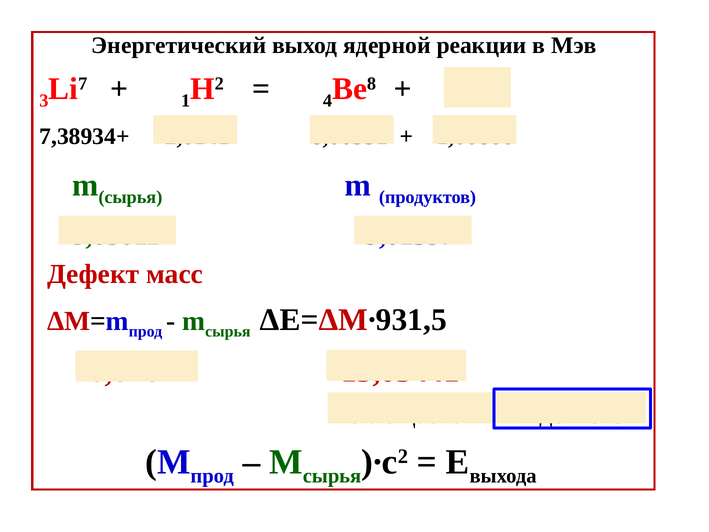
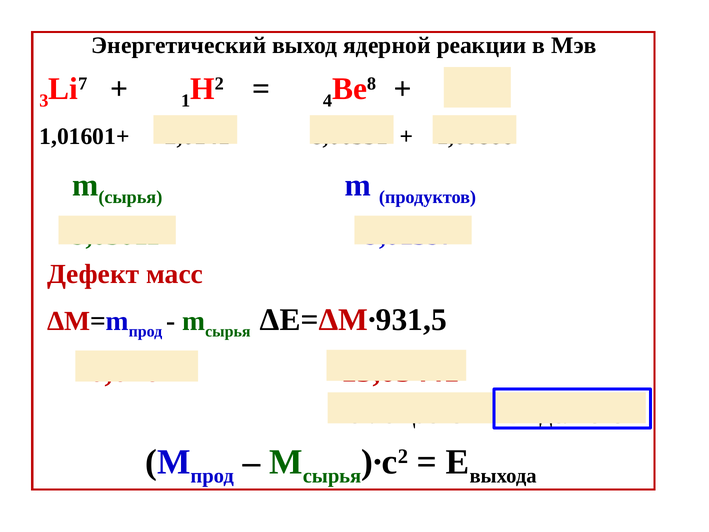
7,38934+: 7,38934+ -> 1,01601+
